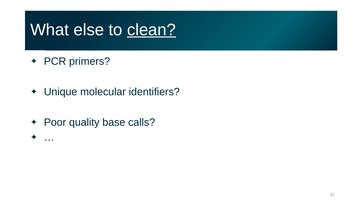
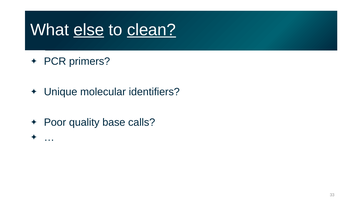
else underline: none -> present
